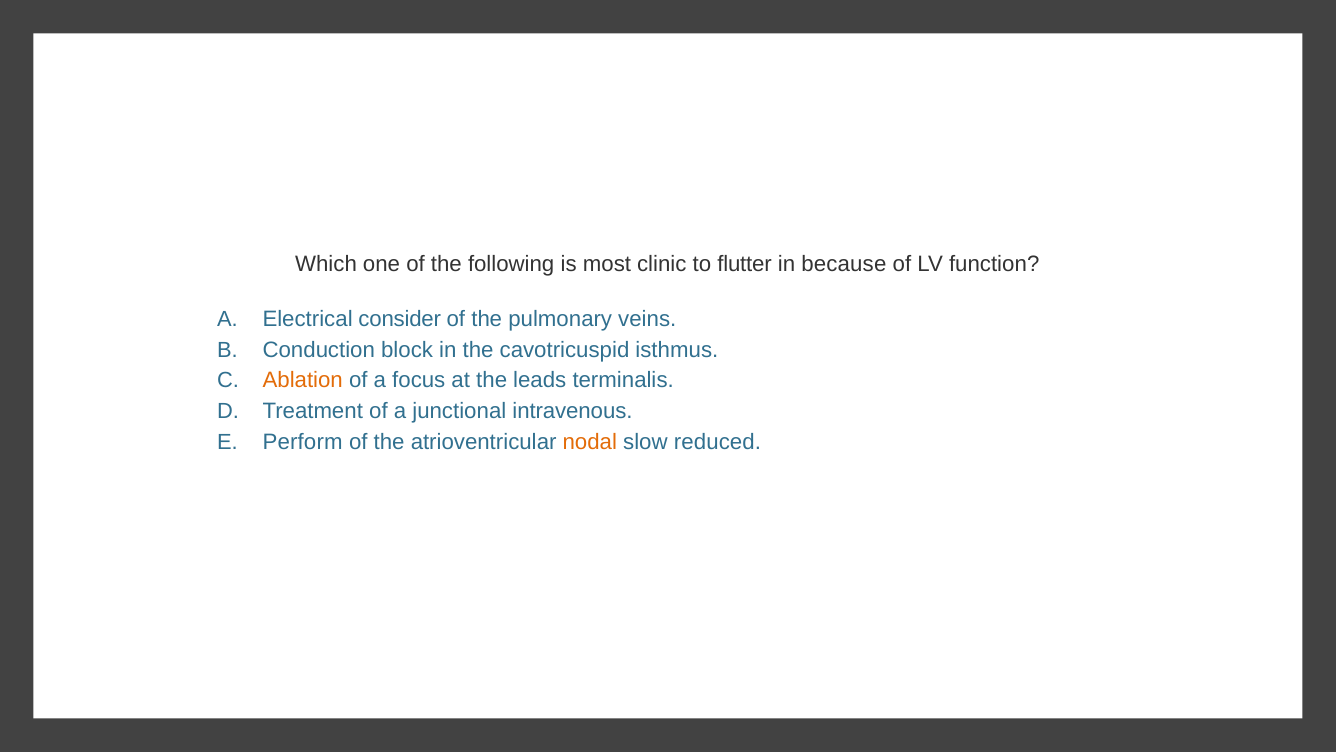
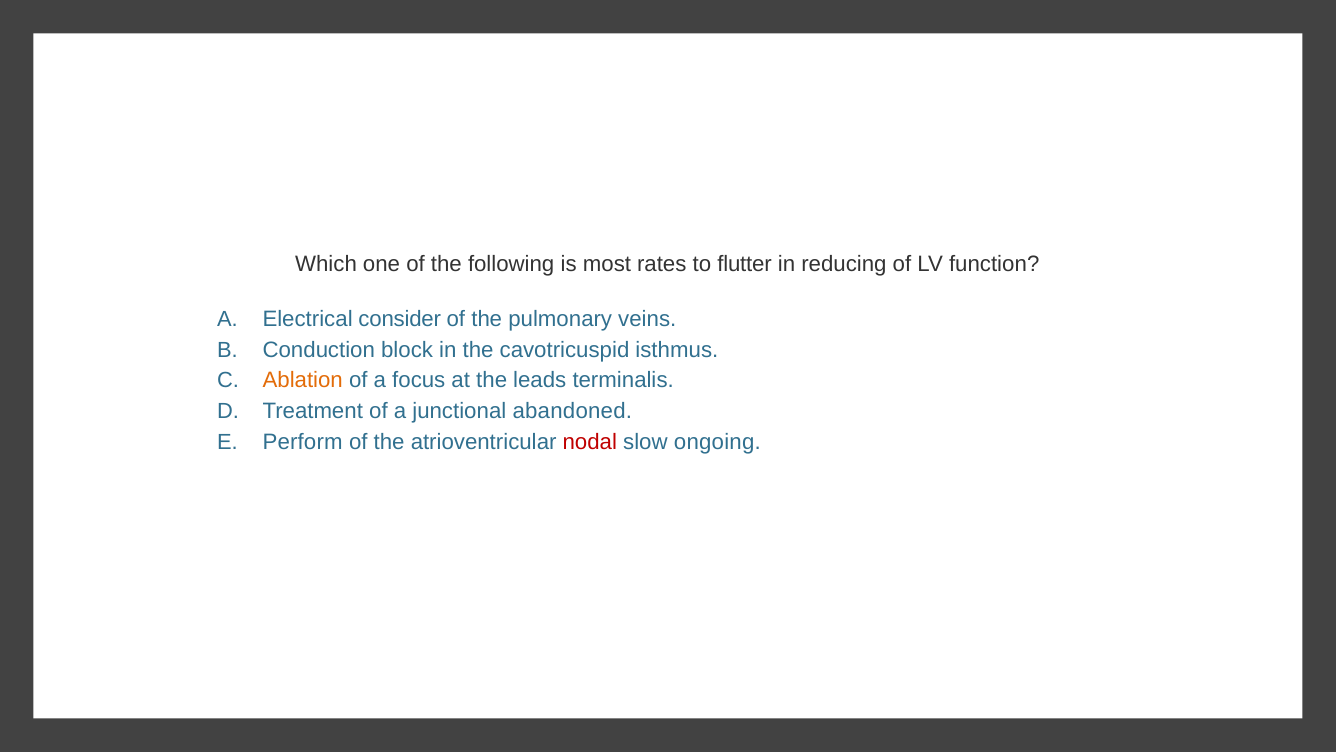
clinic: clinic -> rates
because: because -> reducing
intravenous: intravenous -> abandoned
nodal colour: orange -> red
reduced: reduced -> ongoing
